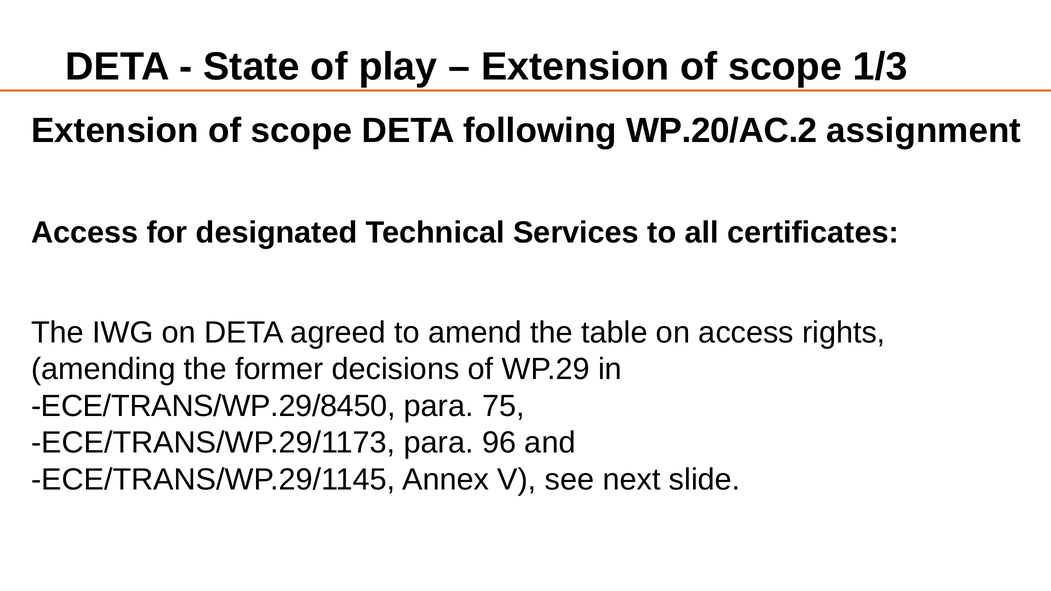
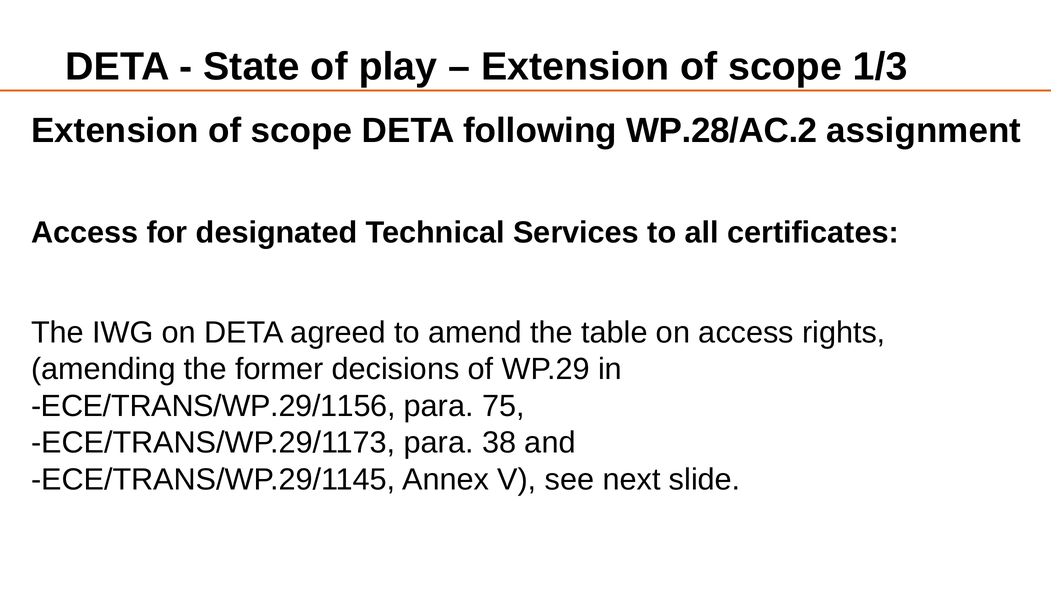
WP.20/AC.2: WP.20/AC.2 -> WP.28/AC.2
ECE/TRANS/WP.29/8450: ECE/TRANS/WP.29/8450 -> ECE/TRANS/WP.29/1156
96: 96 -> 38
